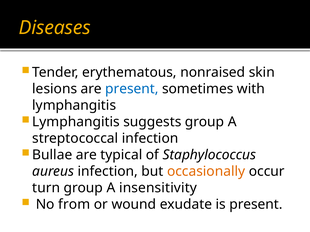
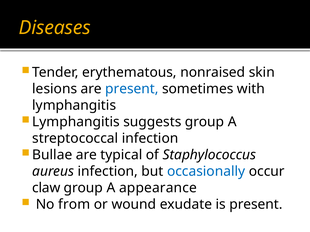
occasionally colour: orange -> blue
turn: turn -> claw
insensitivity: insensitivity -> appearance
